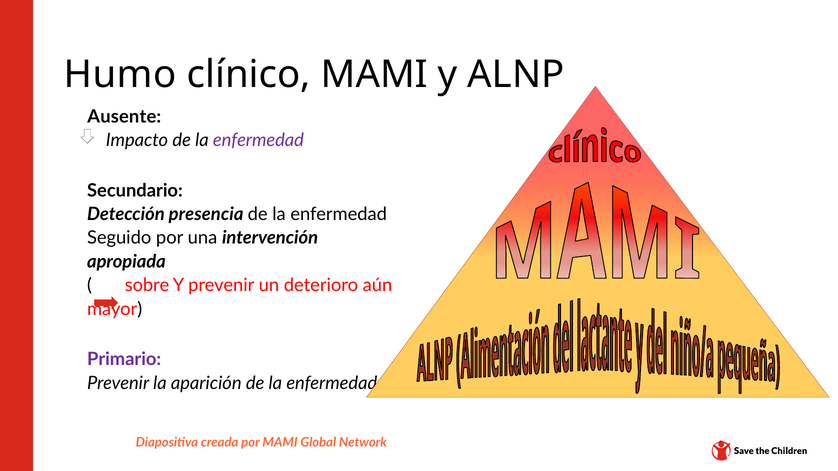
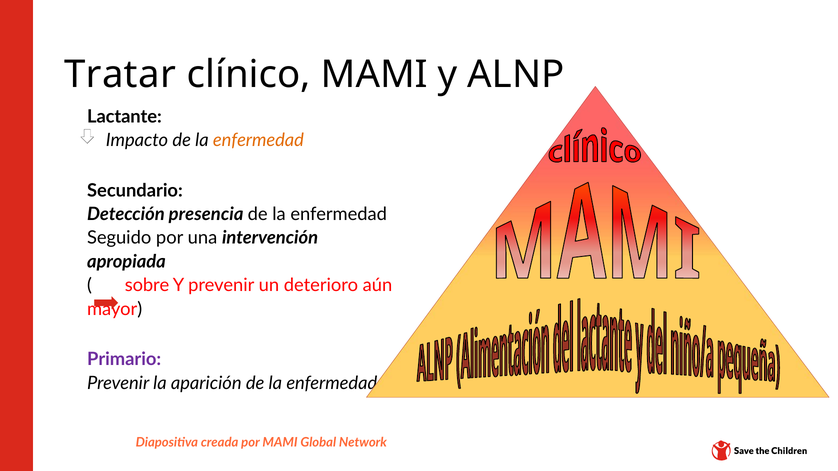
Humo: Humo -> Tratar
Ausente: Ausente -> Lactante
enfermedad at (258, 140) colour: purple -> orange
